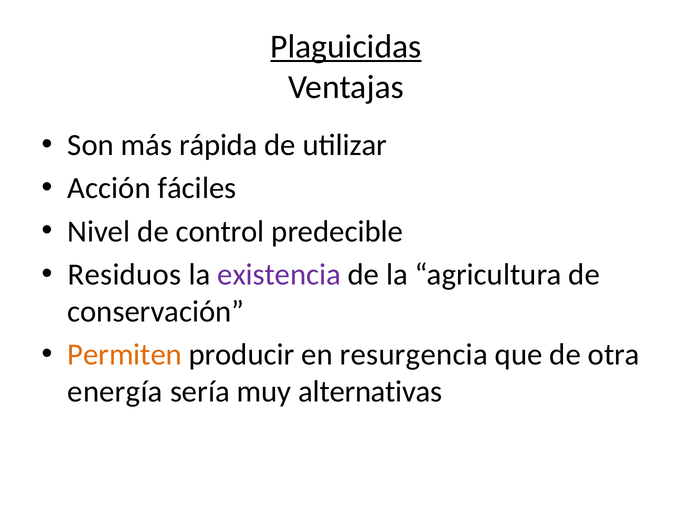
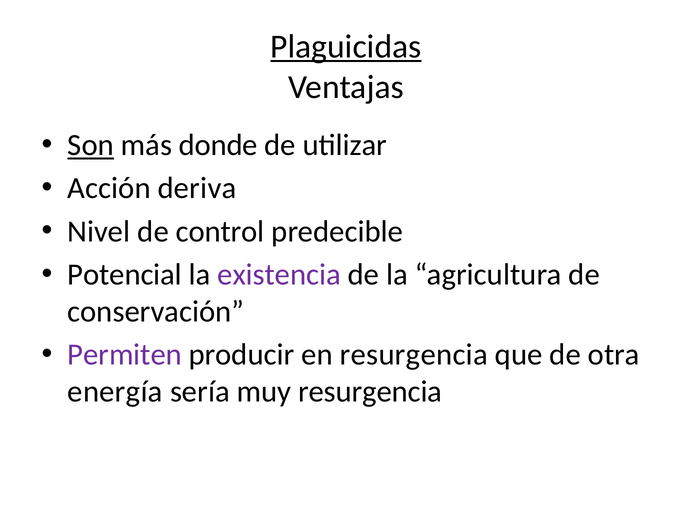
Son underline: none -> present
rápida: rápida -> donde
fáciles: fáciles -> deriva
Residuos: Residuos -> Potencial
Permiten colour: orange -> purple
muy alternativas: alternativas -> resurgencia
